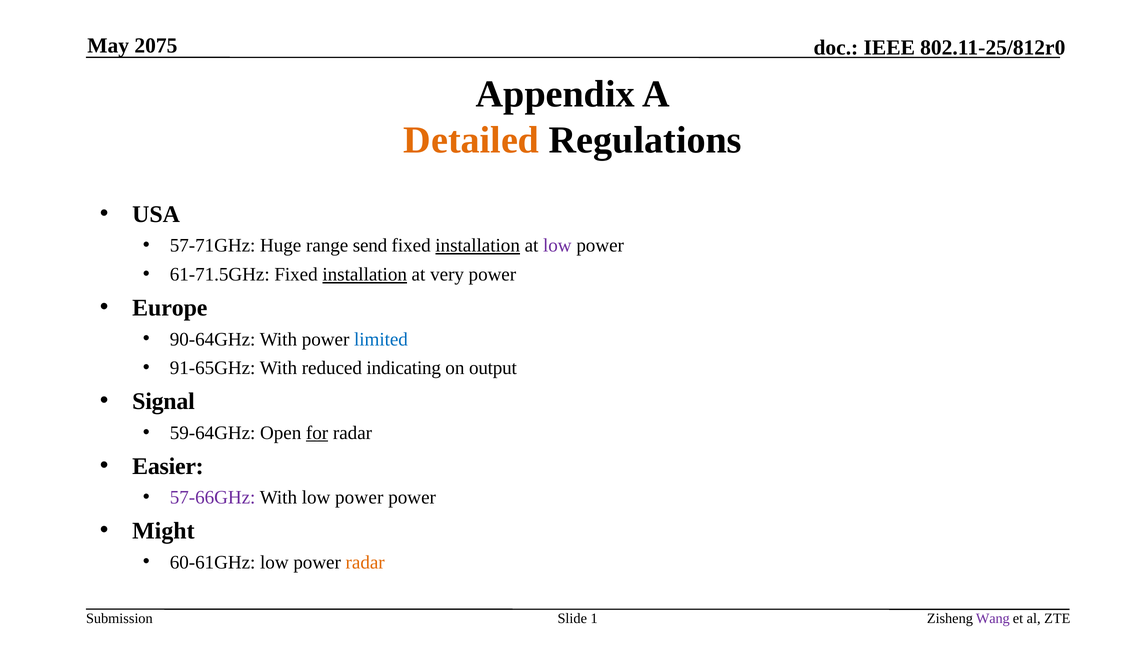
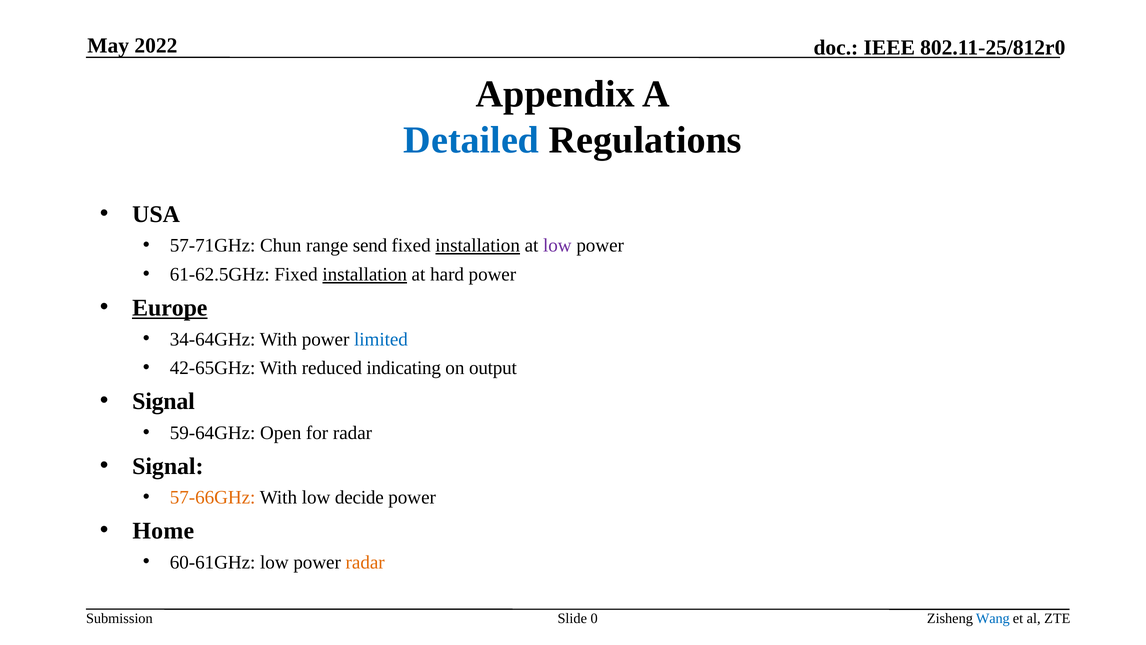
2075: 2075 -> 2022
Detailed colour: orange -> blue
Huge: Huge -> Chun
61-71.5GHz: 61-71.5GHz -> 61-62.5GHz
very: very -> hard
Europe underline: none -> present
90-64GHz: 90-64GHz -> 34-64GHz
91-65GHz: 91-65GHz -> 42-65GHz
for underline: present -> none
Easier at (168, 466): Easier -> Signal
57-66GHz colour: purple -> orange
With low power: power -> decide
Might: Might -> Home
1: 1 -> 0
Wang colour: purple -> blue
